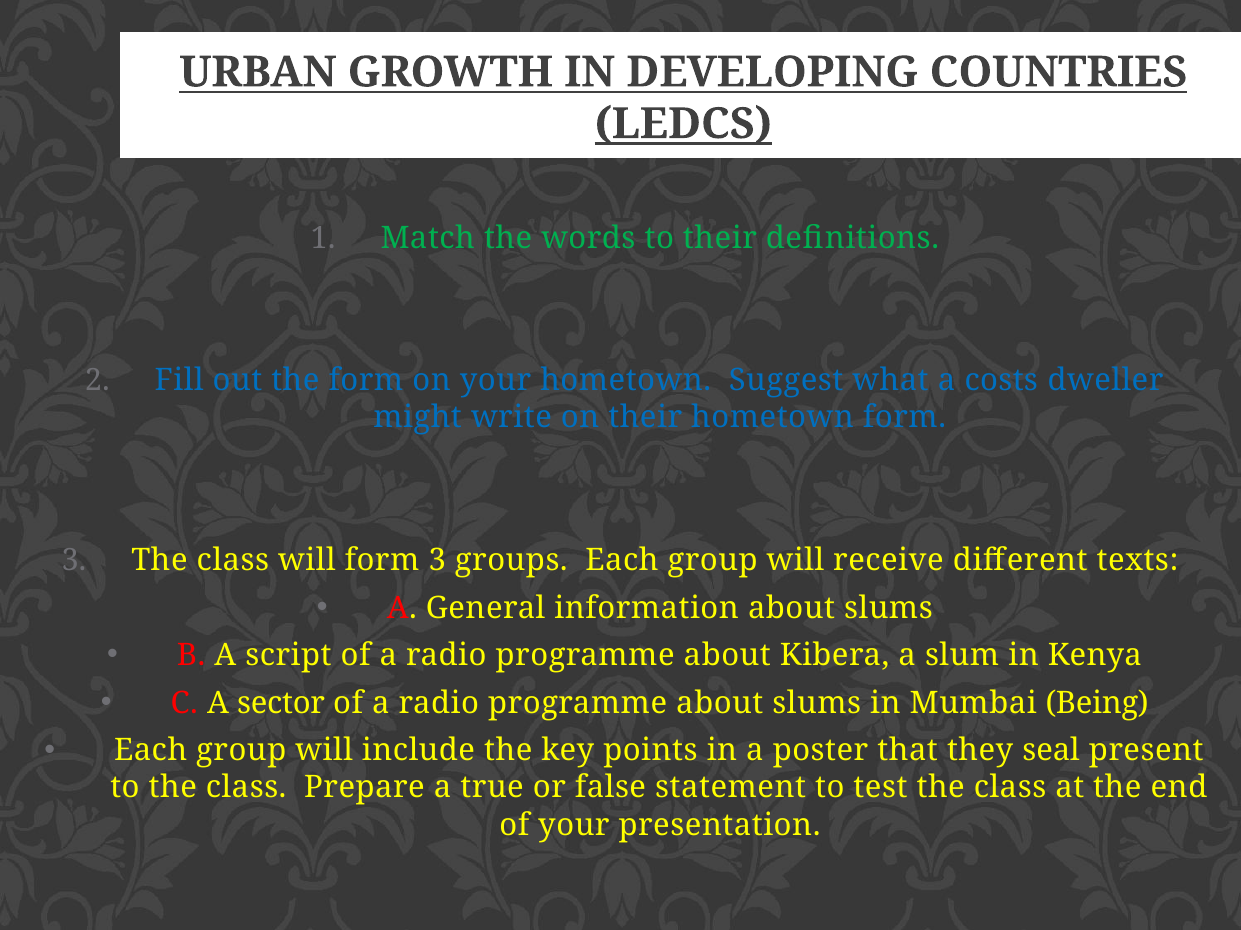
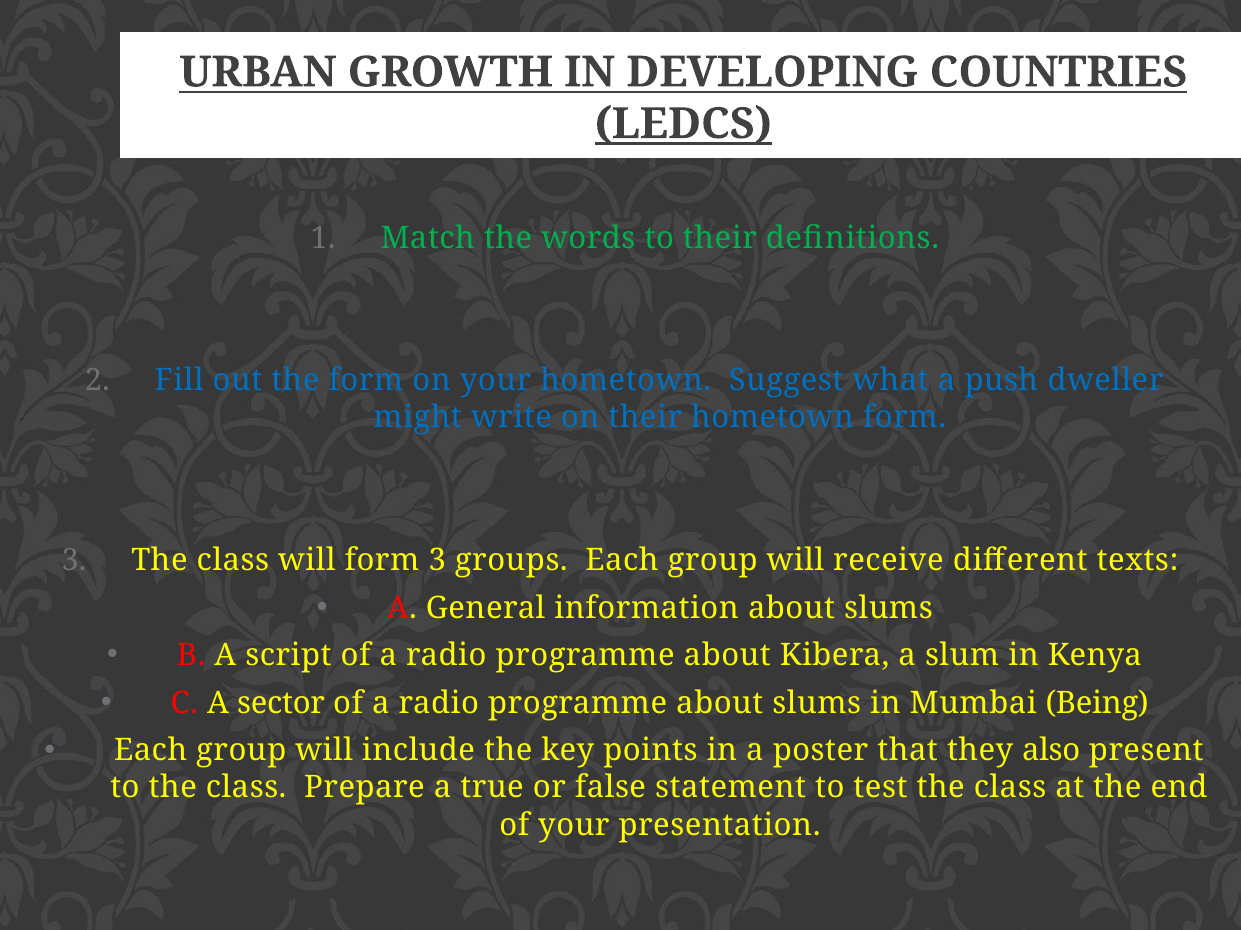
costs: costs -> push
seal: seal -> also
